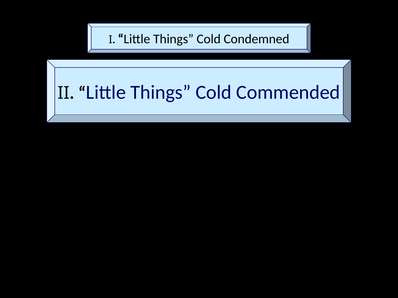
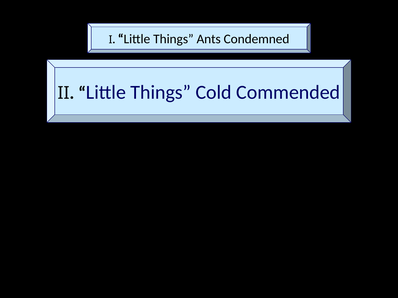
Cold at (209, 39): Cold -> Ants
